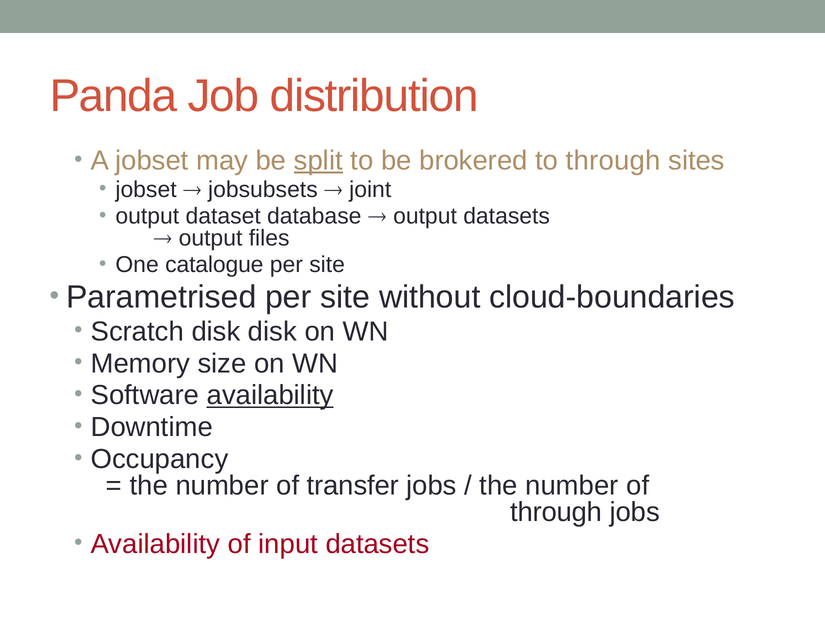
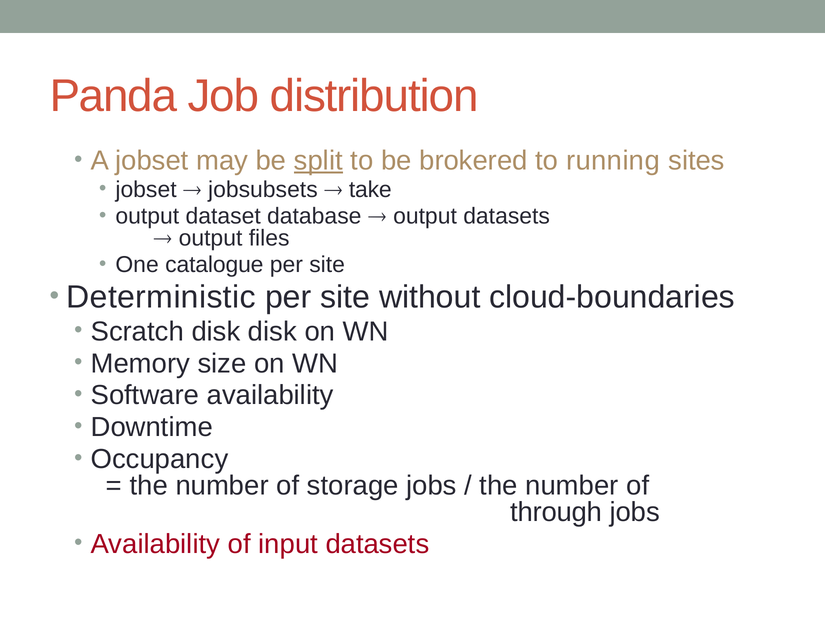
to through: through -> running
joint: joint -> take
Parametrised: Parametrised -> Deterministic
availability at (270, 395) underline: present -> none
transfer: transfer -> storage
